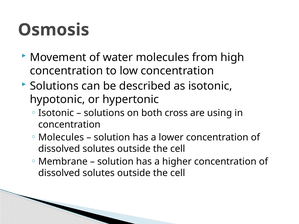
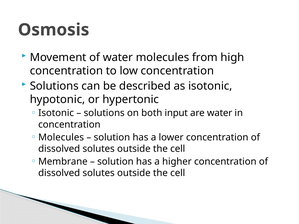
cross: cross -> input
are using: using -> water
